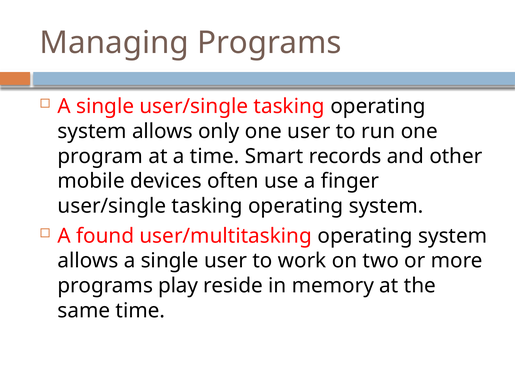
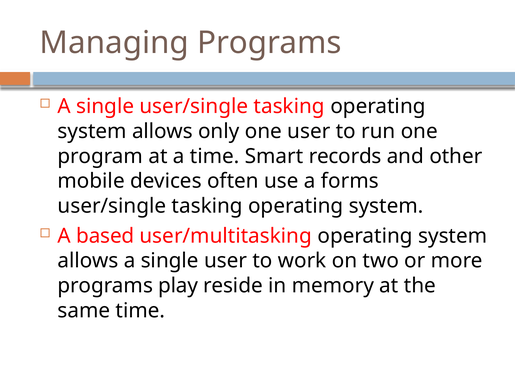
finger: finger -> forms
found: found -> based
